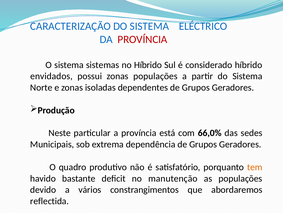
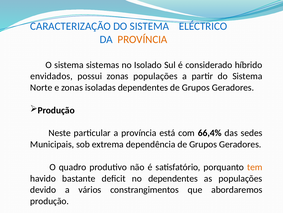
PROVÍNCIA at (142, 39) colour: red -> orange
no Híbrido: Híbrido -> Isolado
66,0%: 66,0% -> 66,4%
no manutenção: manutenção -> dependentes
reflectida at (50, 201): reflectida -> produção
